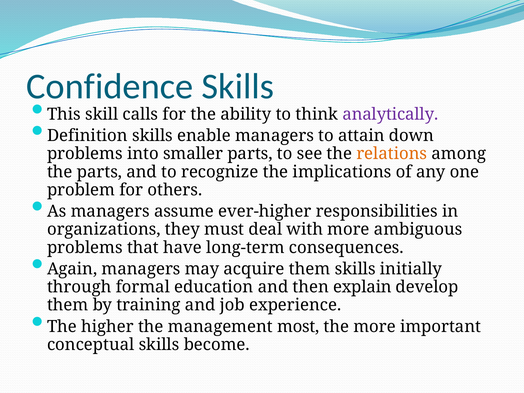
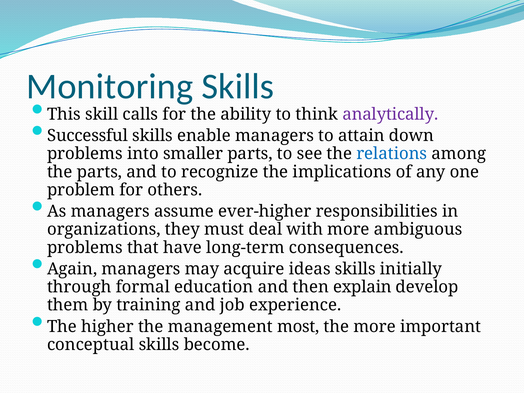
Confidence: Confidence -> Monitoring
Definition: Definition -> Successful
relations colour: orange -> blue
acquire them: them -> ideas
